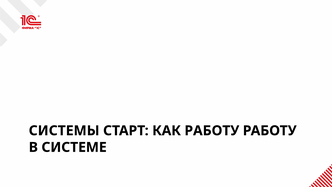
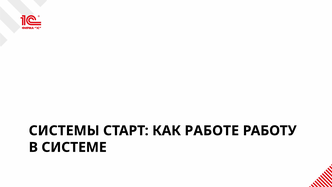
КАК РАБОТУ: РАБОТУ -> РАБОТЕ
